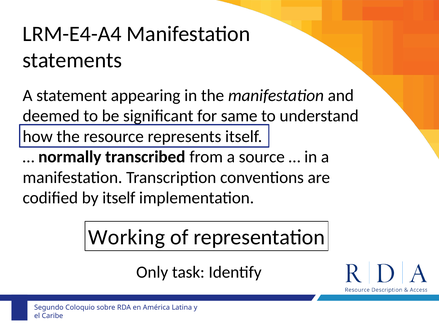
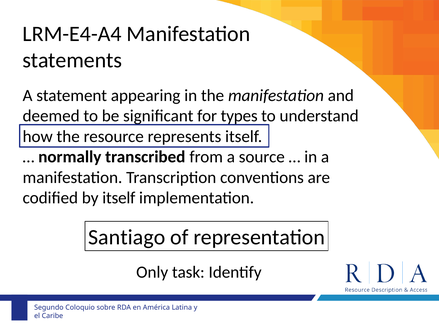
same: same -> types
Working: Working -> Santiago
